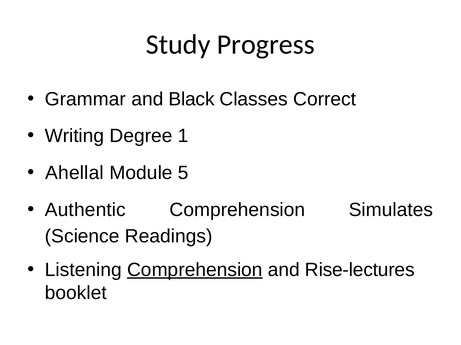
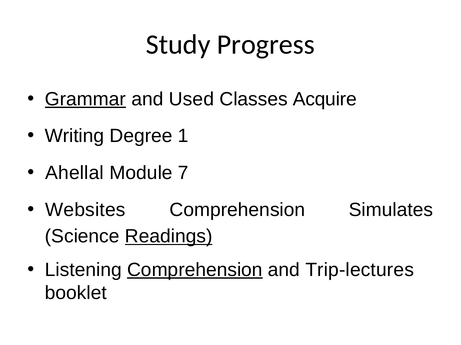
Grammar underline: none -> present
Black: Black -> Used
Correct: Correct -> Acquire
5: 5 -> 7
Authentic: Authentic -> Websites
Readings underline: none -> present
Rise-lectures: Rise-lectures -> Trip-lectures
